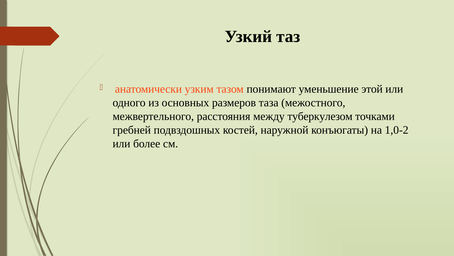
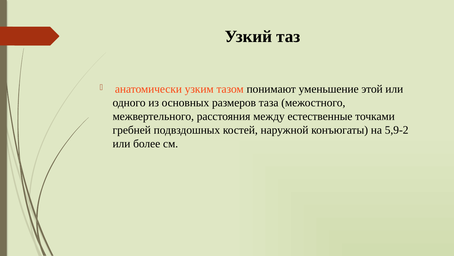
туберкулезом: туберкулезом -> естественные
1,0-2: 1,0-2 -> 5,9-2
